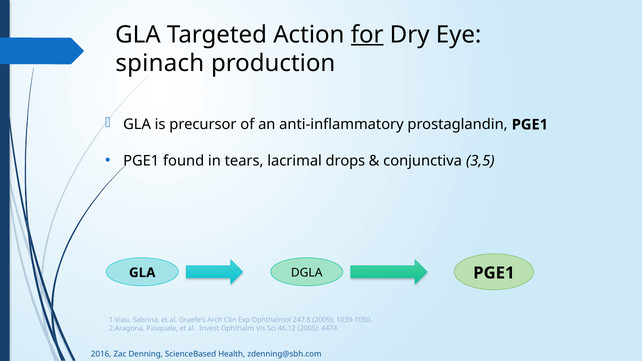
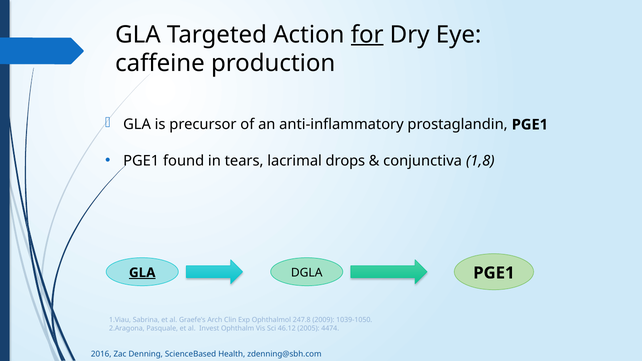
spinach: spinach -> caffeine
3,5: 3,5 -> 1,8
GLA at (142, 273) underline: none -> present
